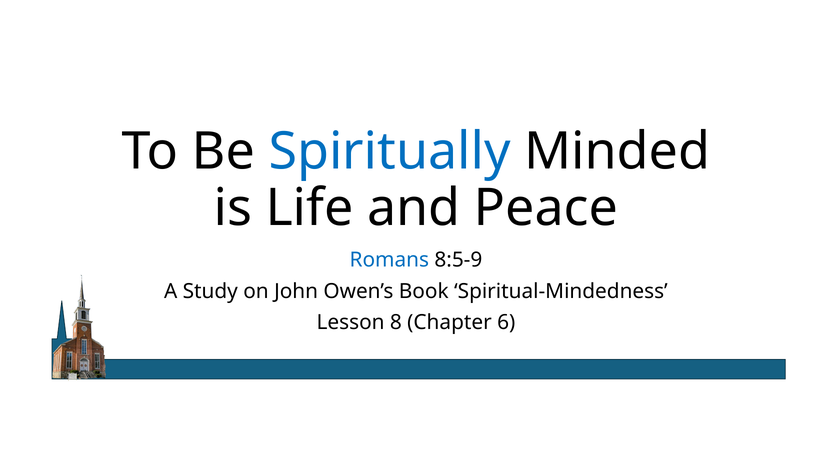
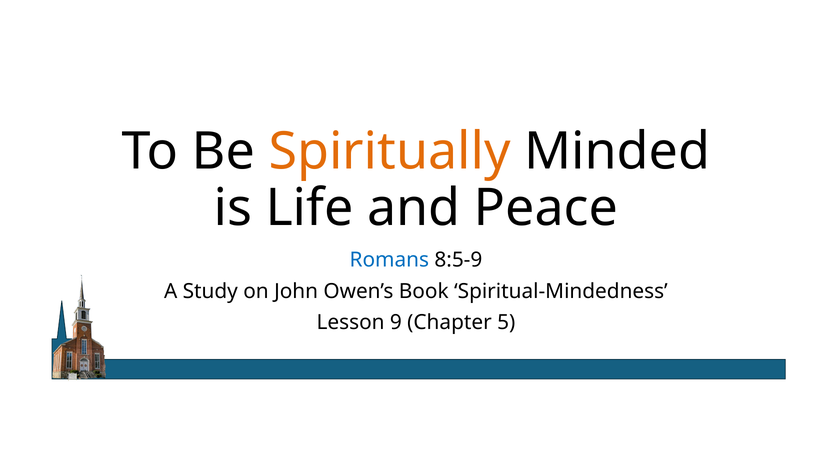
Spiritually colour: blue -> orange
8: 8 -> 9
6: 6 -> 5
